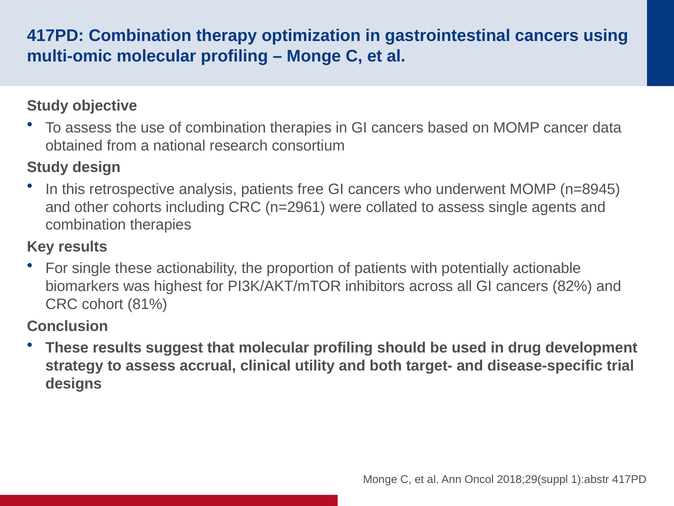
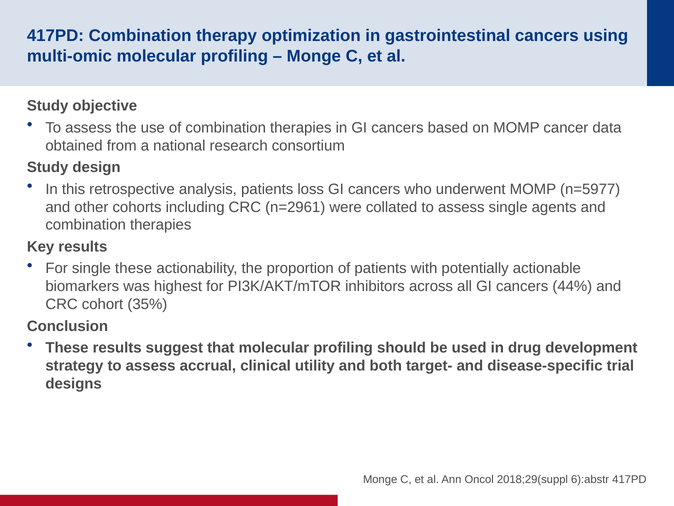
free: free -> loss
n=8945: n=8945 -> n=5977
82%: 82% -> 44%
81%: 81% -> 35%
1):abstr: 1):abstr -> 6):abstr
